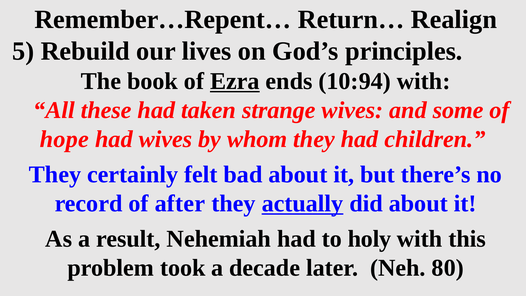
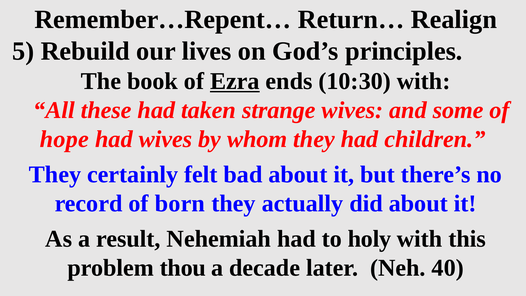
10:94: 10:94 -> 10:30
after: after -> born
actually underline: present -> none
took: took -> thou
80: 80 -> 40
